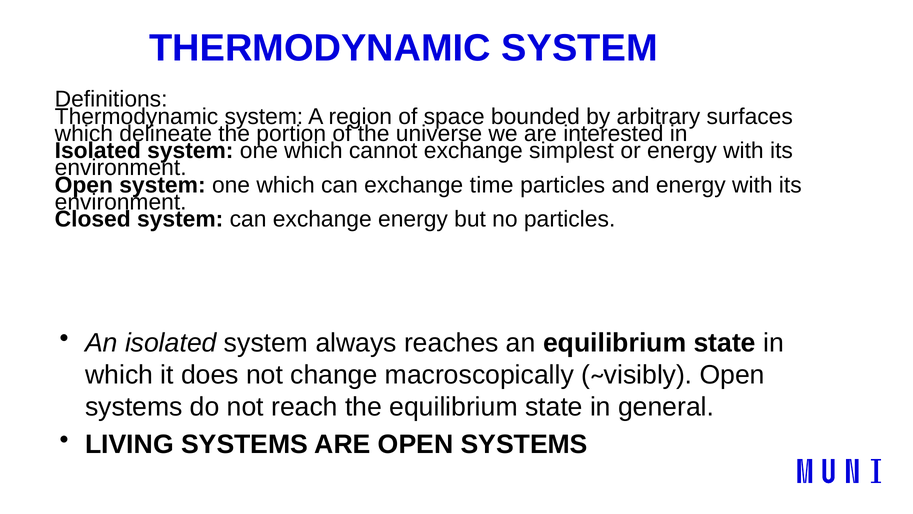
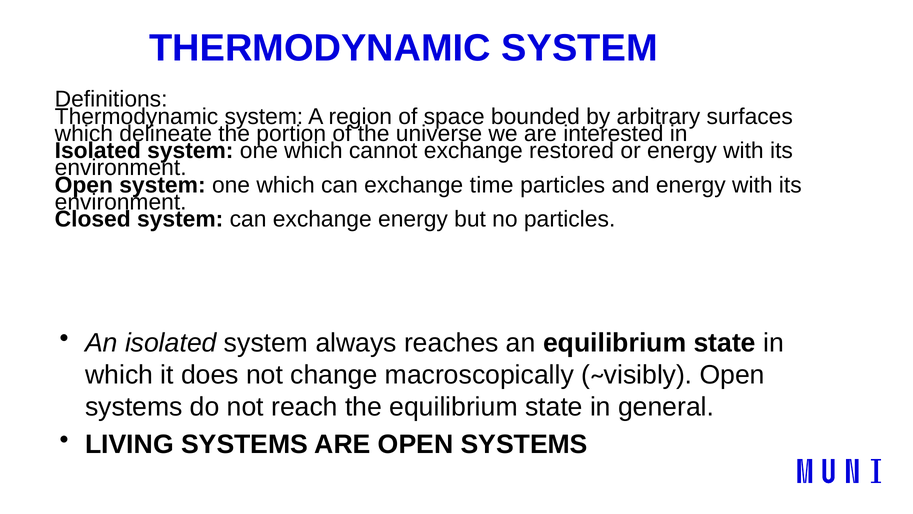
simplest: simplest -> restored
